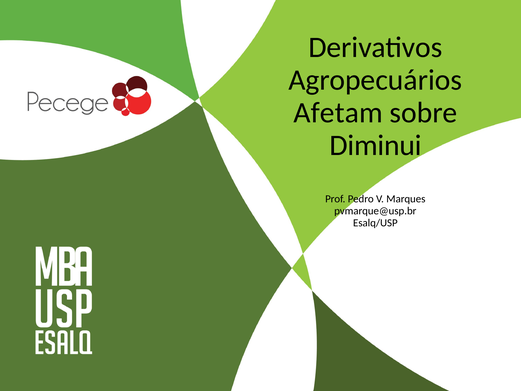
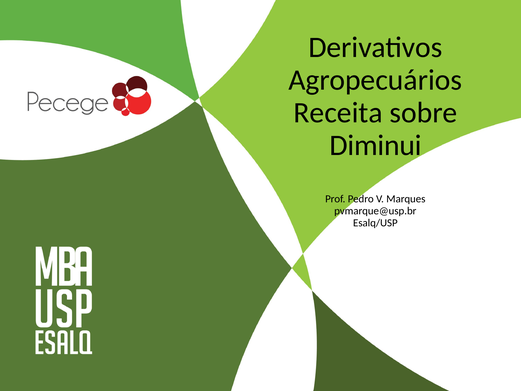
Afetam: Afetam -> Receita
